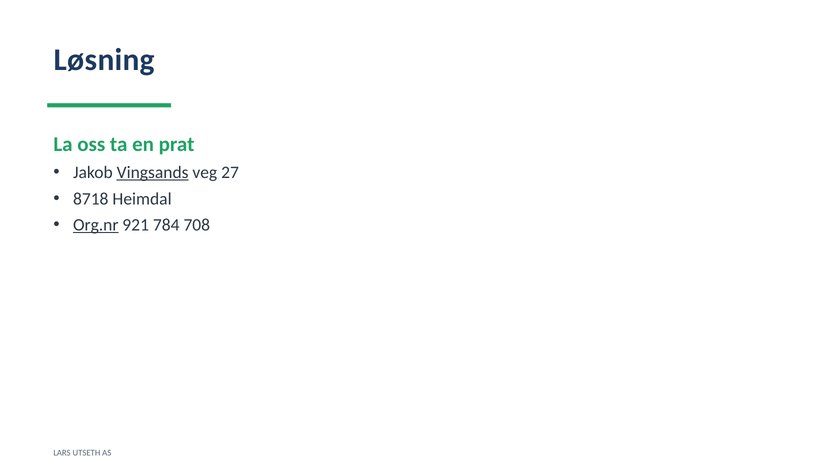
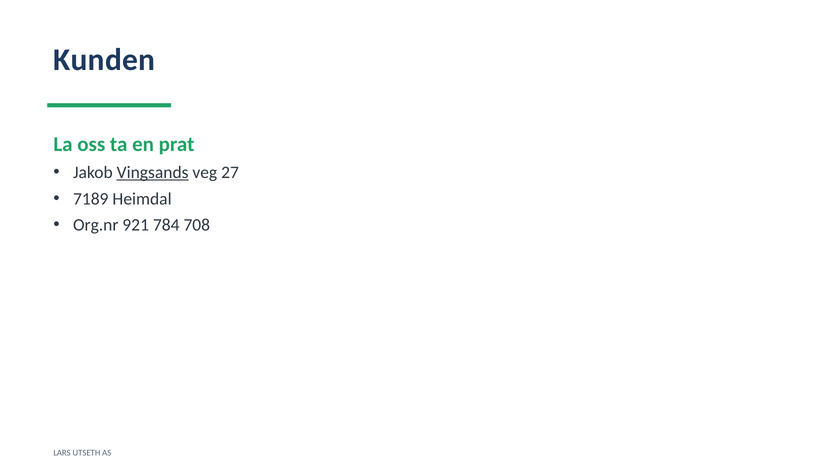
Løsning: Løsning -> Kunden
8718: 8718 -> 7189
Org.nr underline: present -> none
